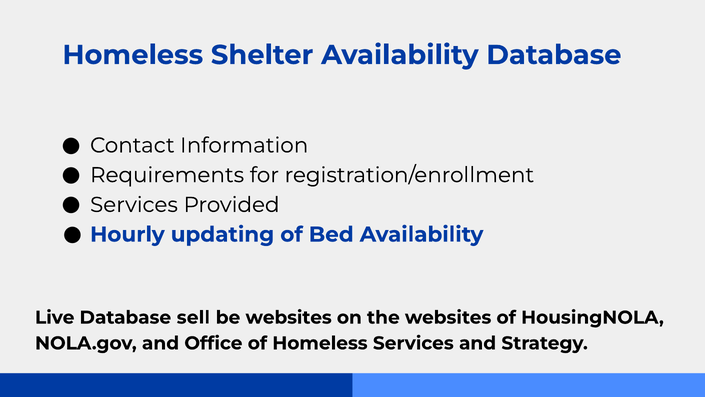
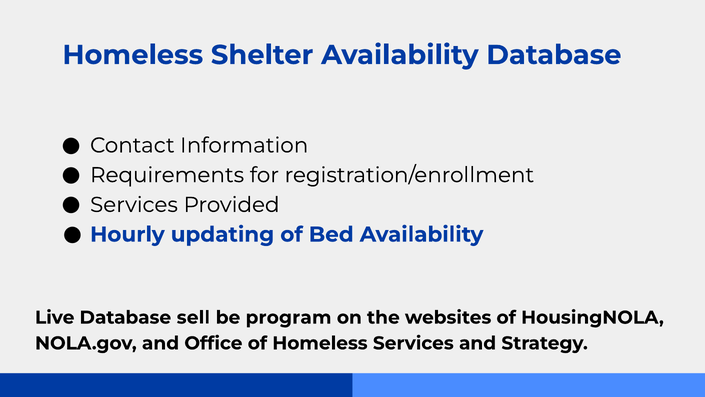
be websites: websites -> program
